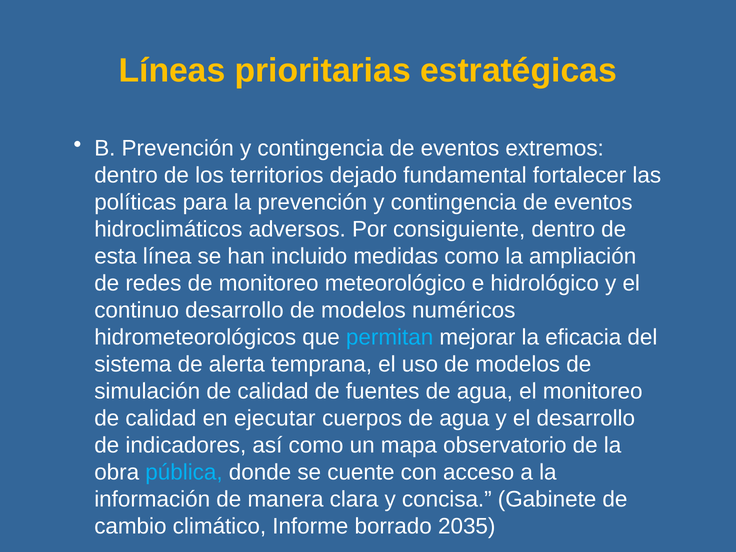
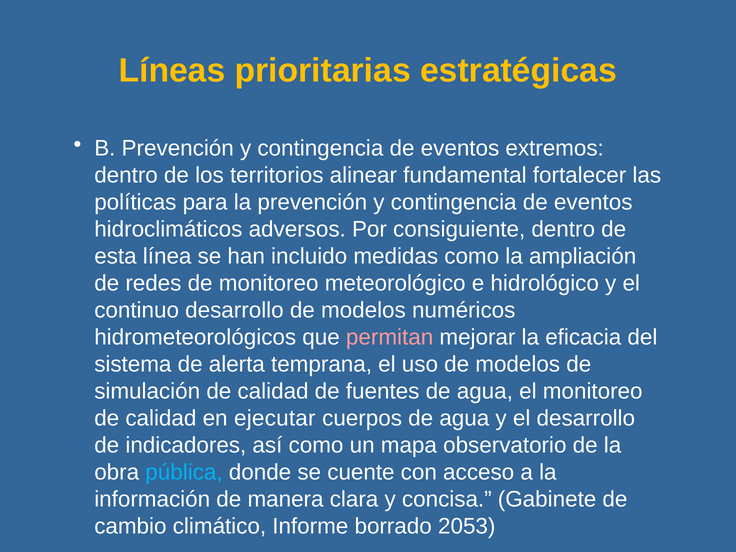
dejado: dejado -> alinear
permitan colour: light blue -> pink
2035: 2035 -> 2053
